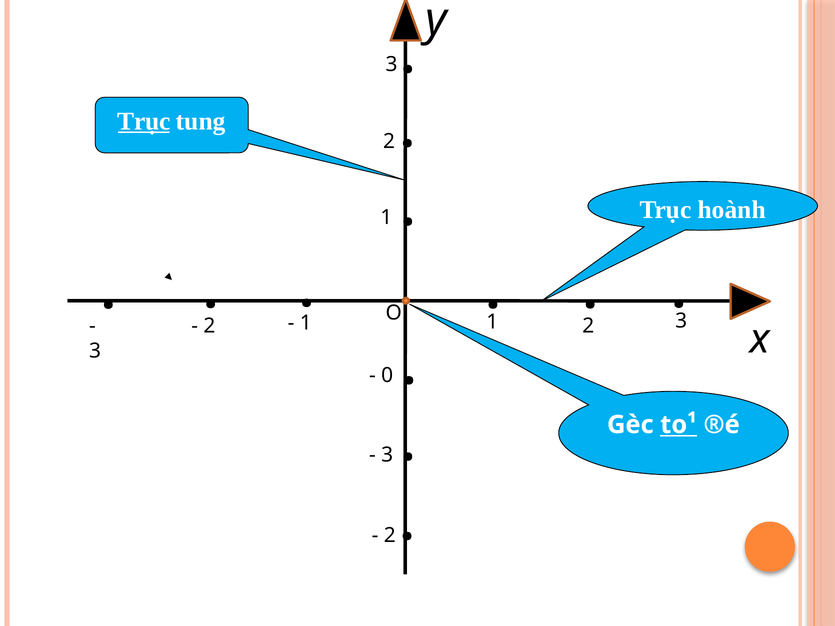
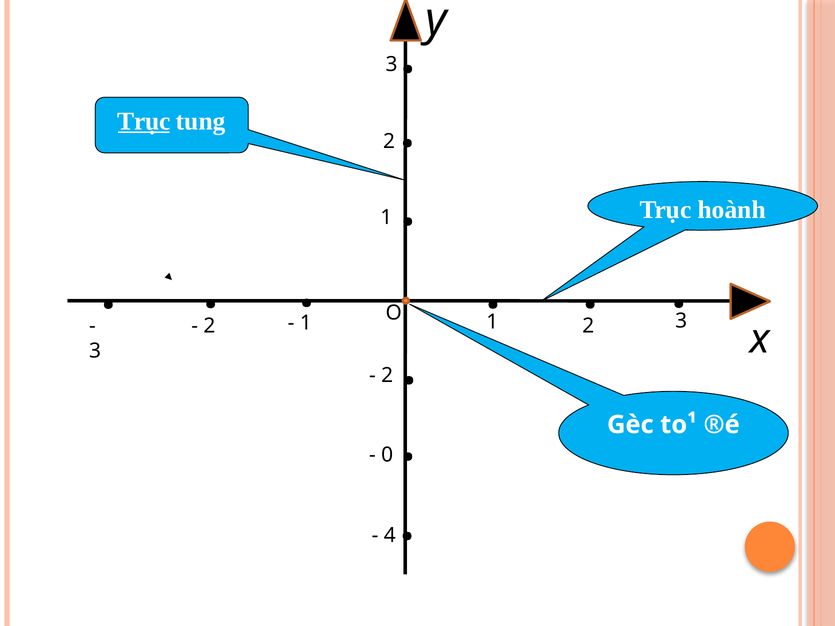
0 at (387, 375): 0 -> 2
to¹ underline: present -> none
3 at (387, 455): 3 -> 0
2 at (390, 536): 2 -> 4
